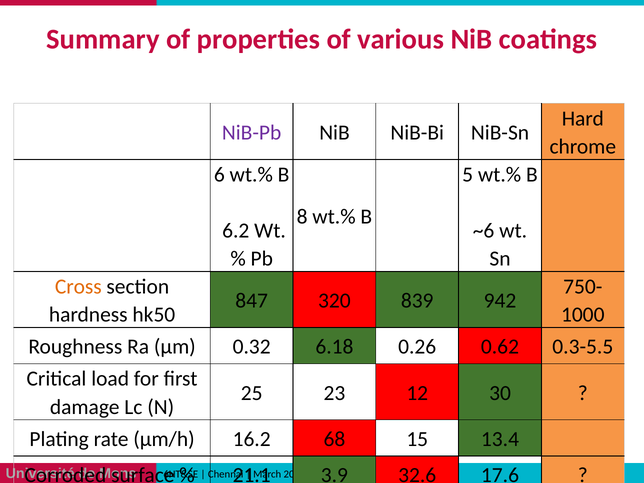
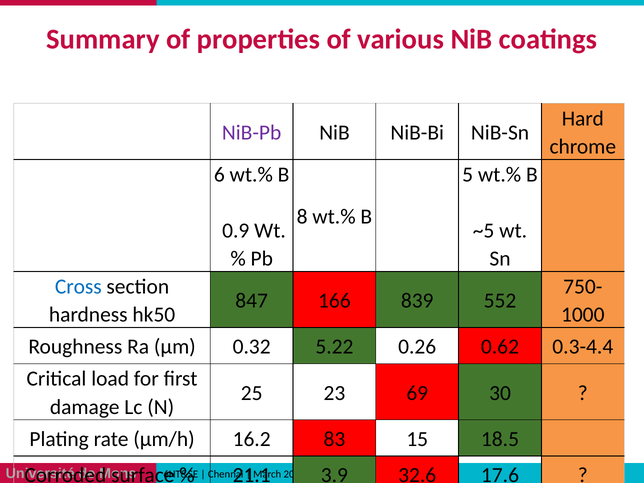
6.2: 6.2 -> 0.9
~6: ~6 -> ~5
Cross colour: orange -> blue
320: 320 -> 166
942: 942 -> 552
6.18: 6.18 -> 5.22
0.3-5.5: 0.3-5.5 -> 0.3-4.4
12: 12 -> 69
68: 68 -> 83
13.4: 13.4 -> 18.5
